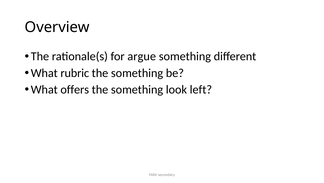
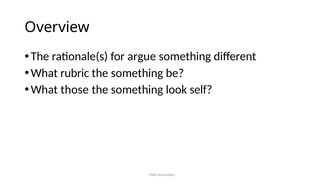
offers: offers -> those
left: left -> self
